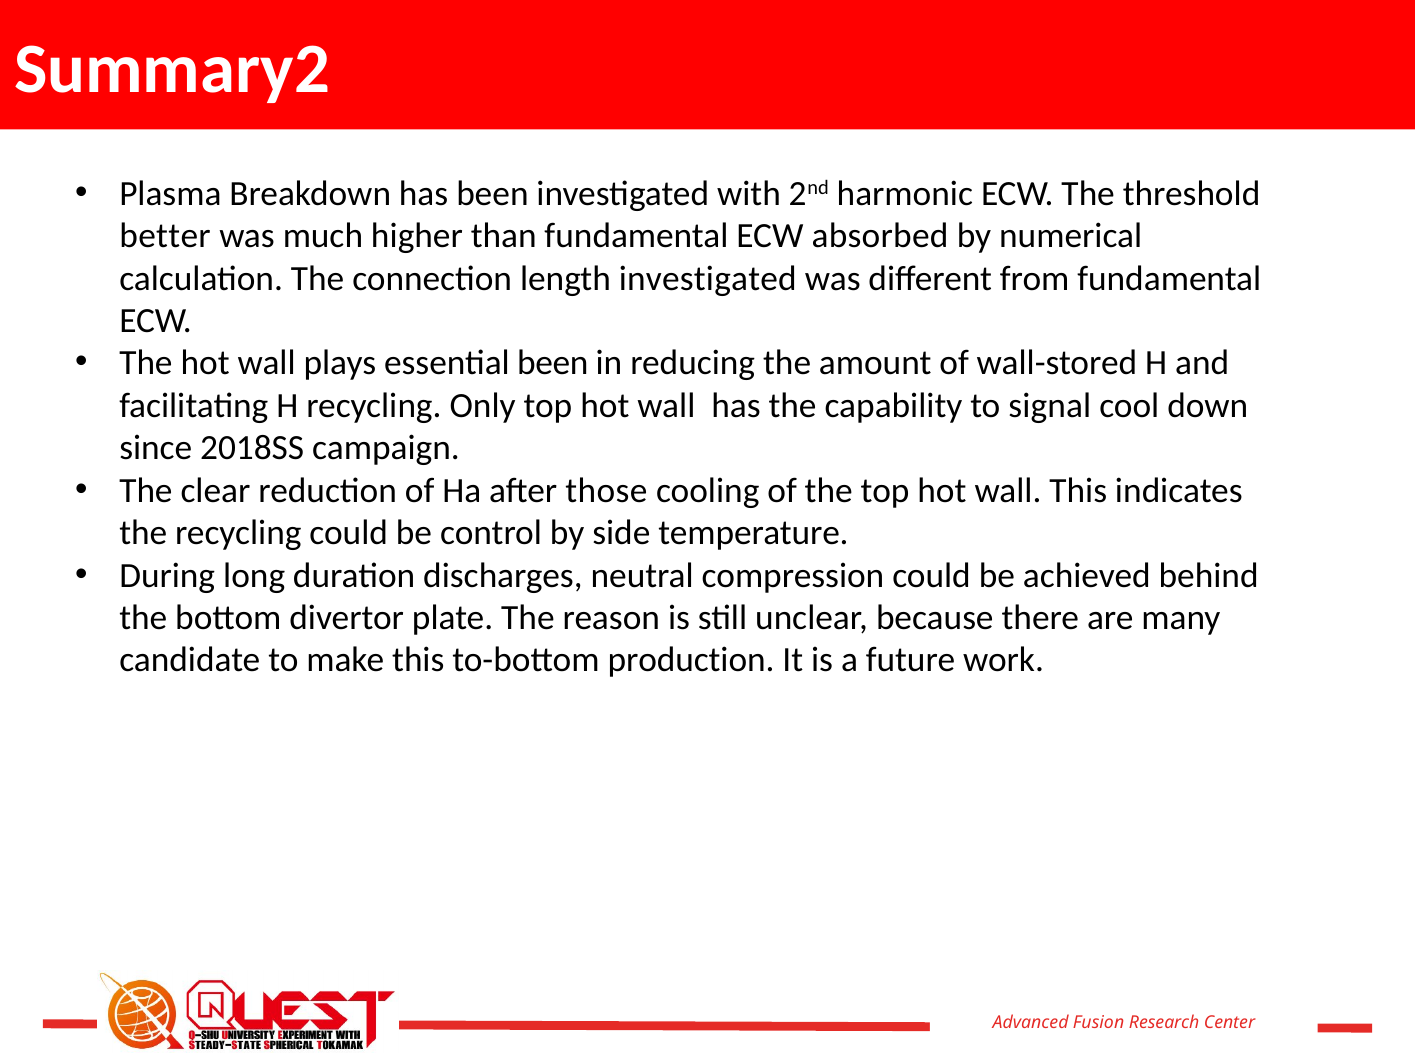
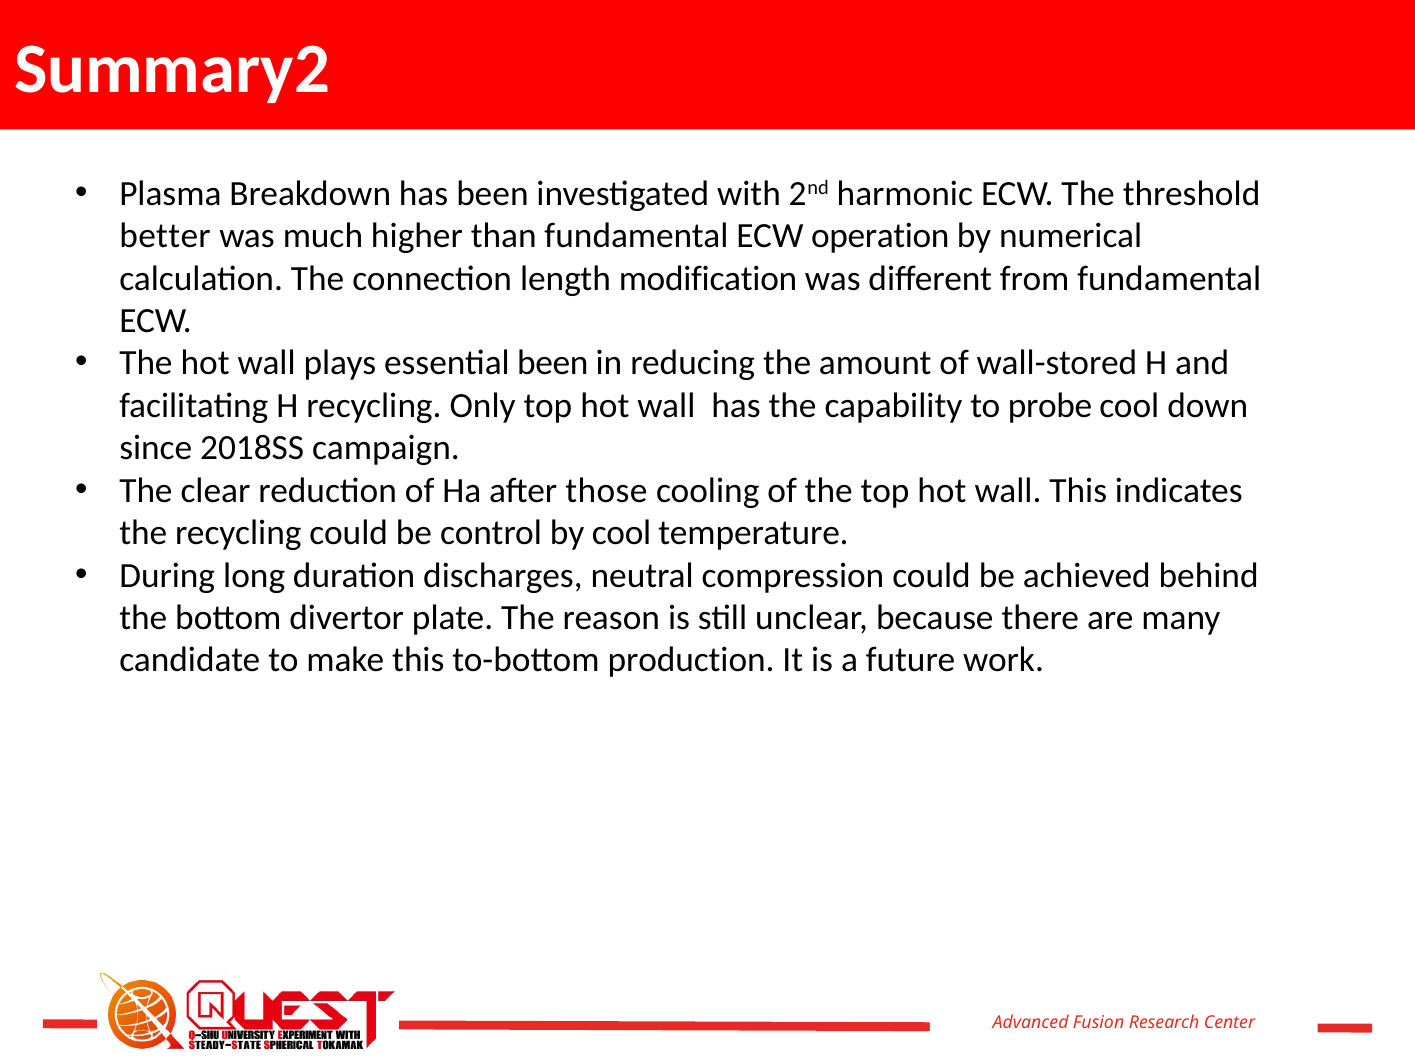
absorbed: absorbed -> operation
length investigated: investigated -> modification
signal: signal -> probe
by side: side -> cool
